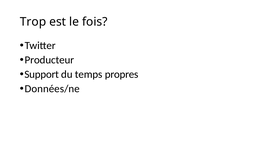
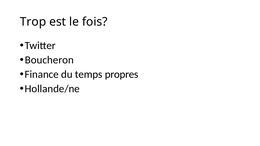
Producteur: Producteur -> Boucheron
Support: Support -> Finance
Données/ne: Données/ne -> Hollande/ne
